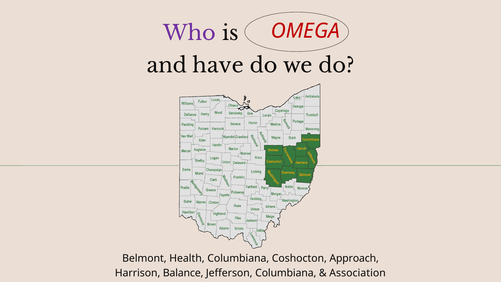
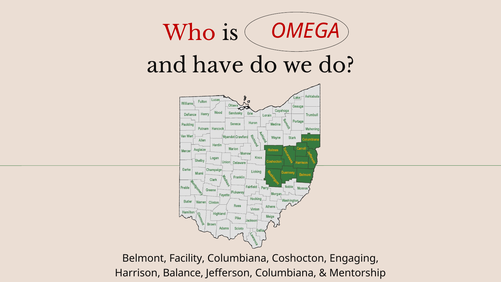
Who colour: purple -> red
Health: Health -> Facility
Approach: Approach -> Engaging
Association: Association -> Mentorship
